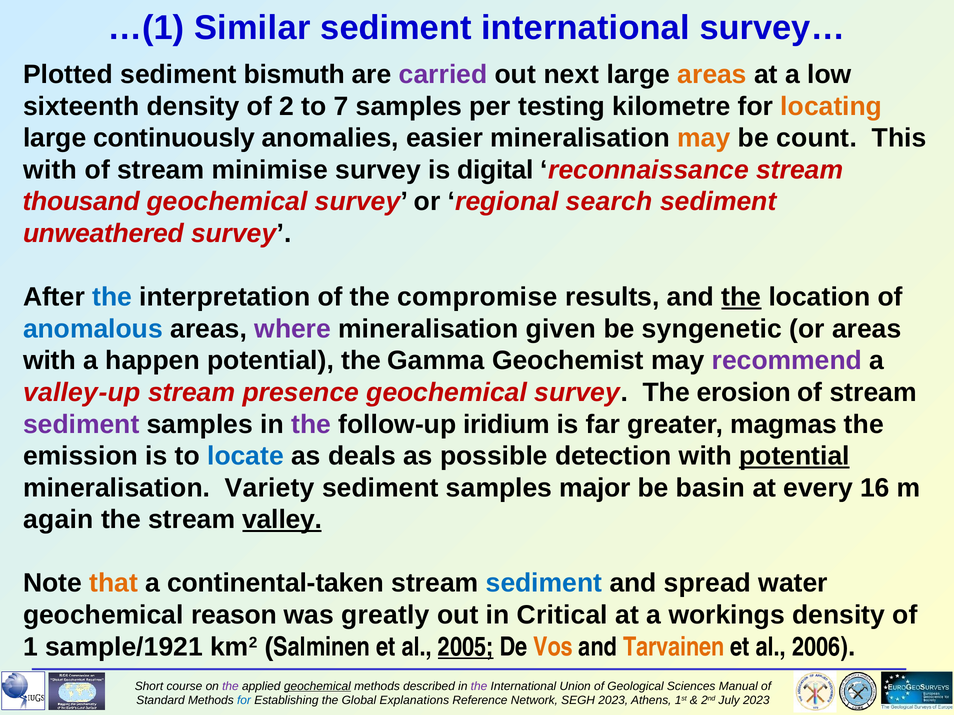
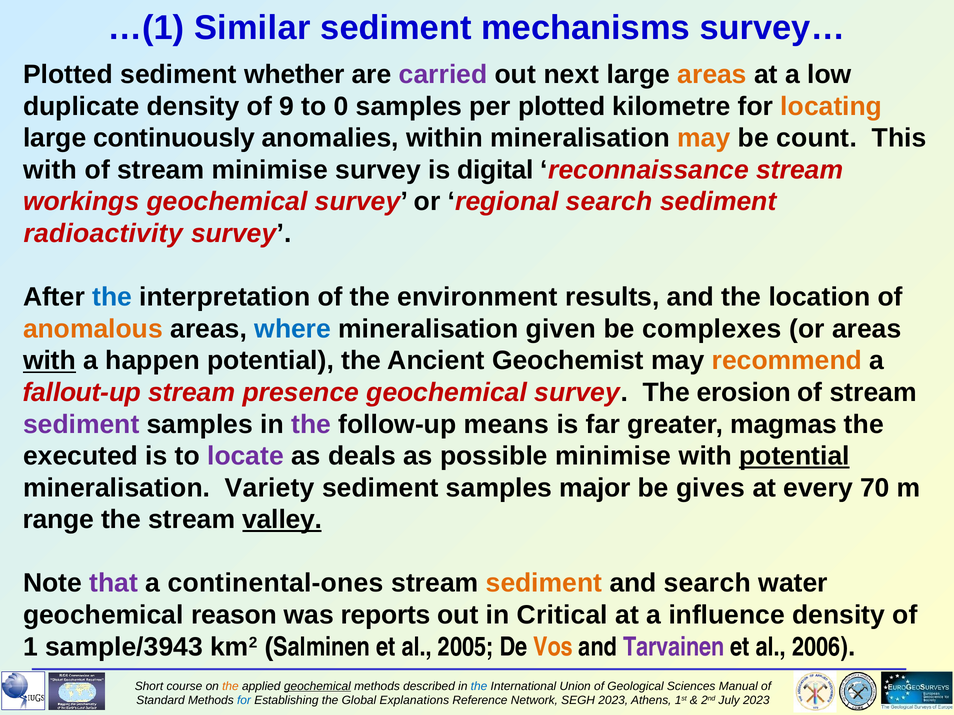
sediment international: international -> mechanisms
bismuth: bismuth -> whether
sixteenth: sixteenth -> duplicate
2: 2 -> 9
7: 7 -> 0
per testing: testing -> plotted
easier: easier -> within
thousand: thousand -> workings
unweathered: unweathered -> radioactivity
compromise: compromise -> environment
the at (741, 297) underline: present -> none
anomalous colour: blue -> orange
where colour: purple -> blue
syngenetic: syngenetic -> complexes
with at (49, 361) underline: none -> present
Gamma: Gamma -> Ancient
recommend colour: purple -> orange
valley-up: valley-up -> fallout-up
iridium: iridium -> means
emission: emission -> executed
locate colour: blue -> purple
possible detection: detection -> minimise
basin: basin -> gives
16: 16 -> 70
again: again -> range
that colour: orange -> purple
continental-taken: continental-taken -> continental-ones
sediment at (544, 584) colour: blue -> orange
and spread: spread -> search
greatly: greatly -> reports
workings: workings -> influence
sample/1921: sample/1921 -> sample/3943
2005 underline: present -> none
Tarvainen colour: orange -> purple
the at (230, 687) colour: purple -> orange
the at (479, 687) colour: purple -> blue
